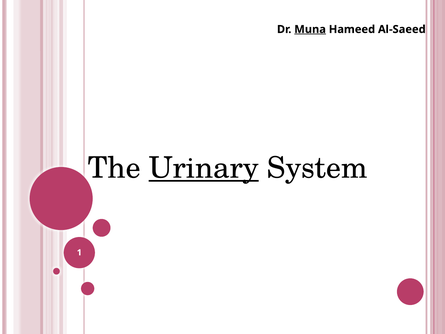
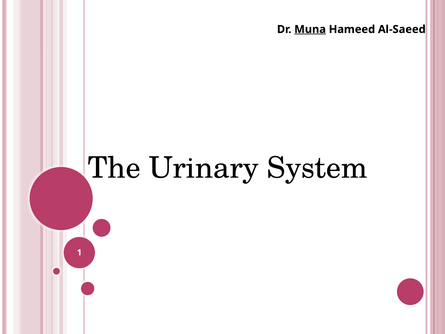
Urinary underline: present -> none
